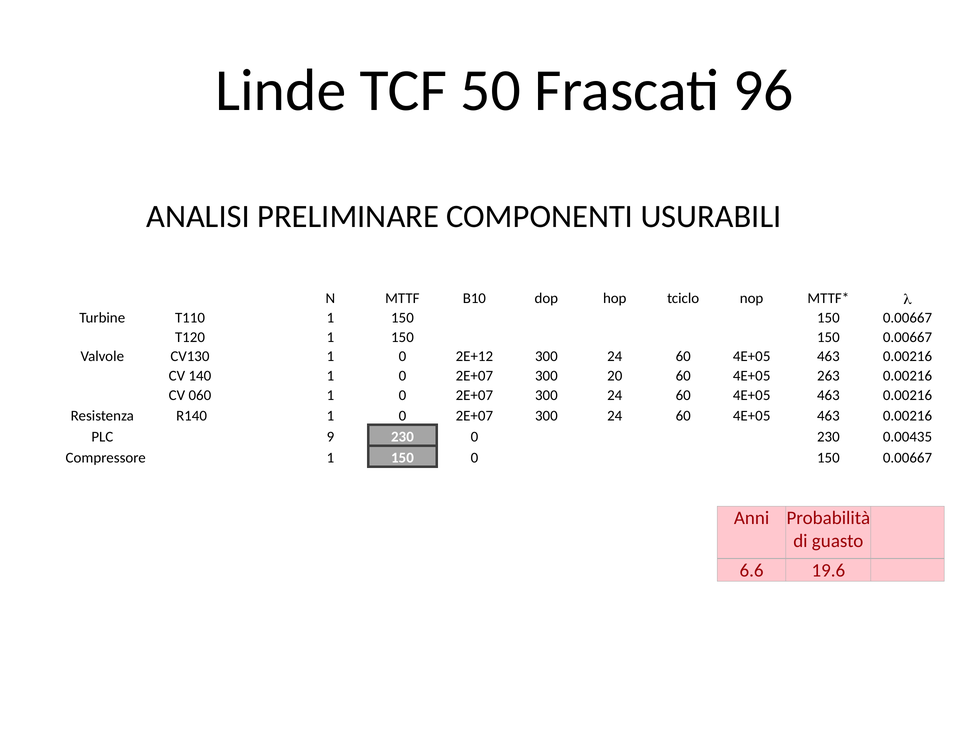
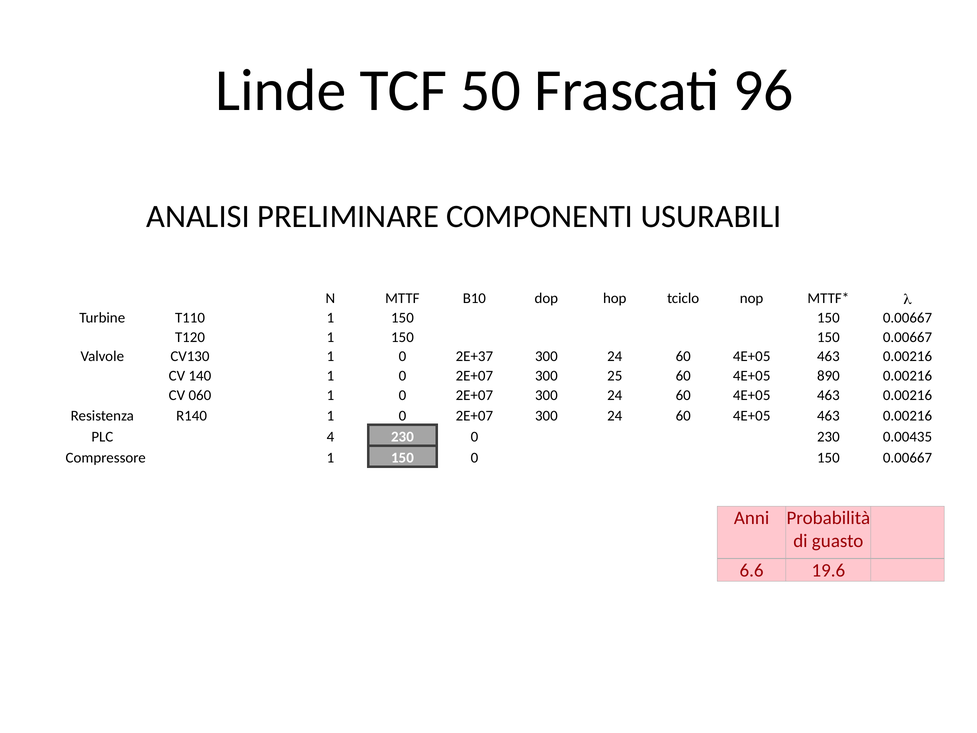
2E+12: 2E+12 -> 2E+37
20: 20 -> 25
263: 263 -> 890
9: 9 -> 4
